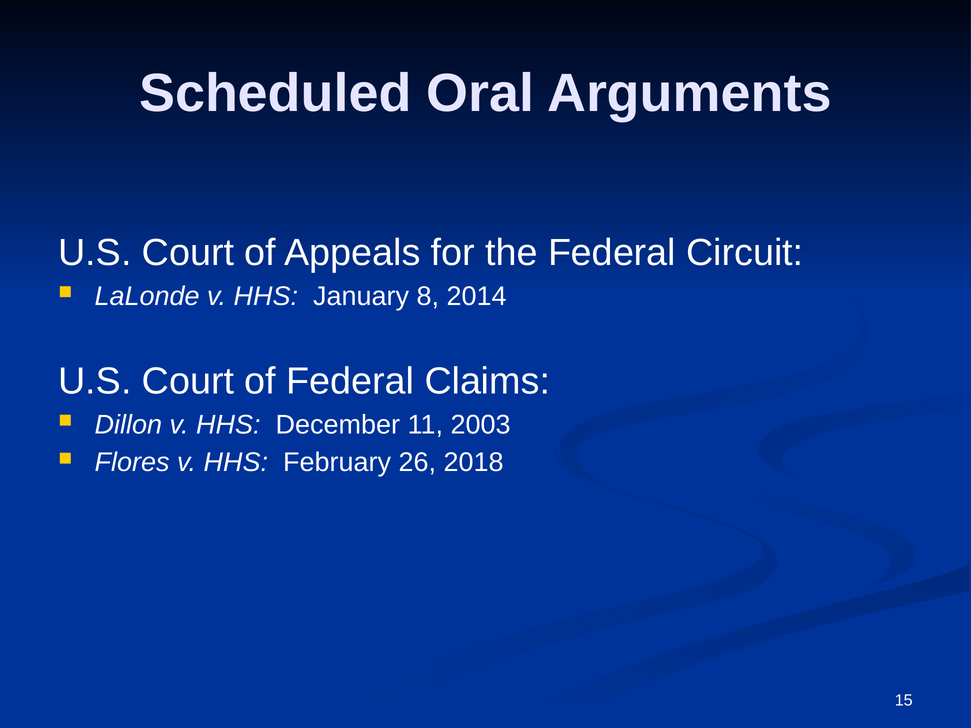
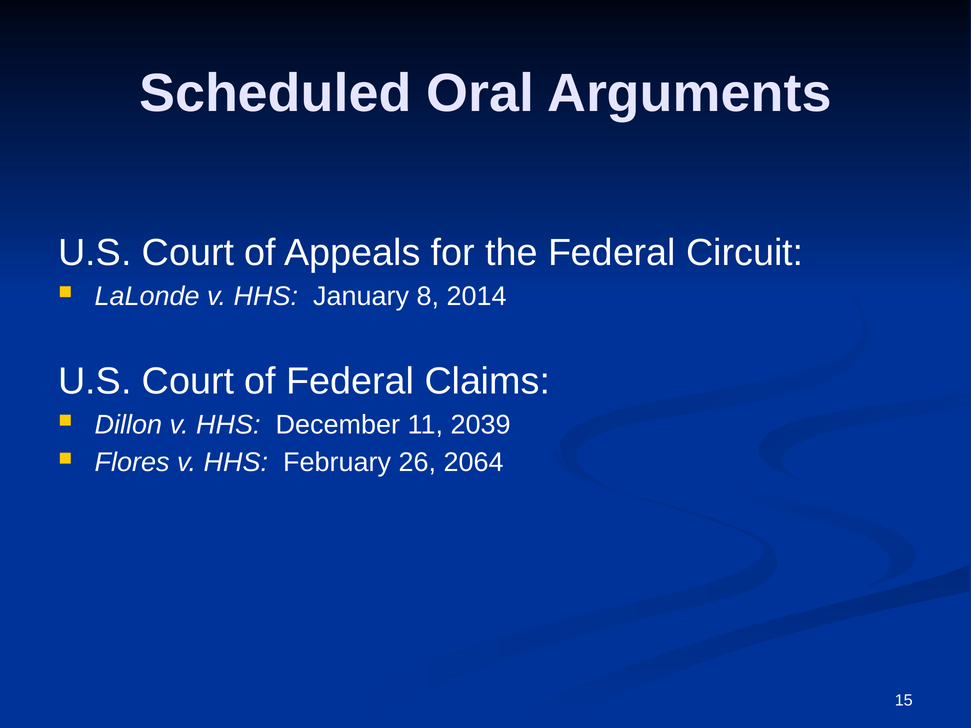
2003: 2003 -> 2039
2018: 2018 -> 2064
